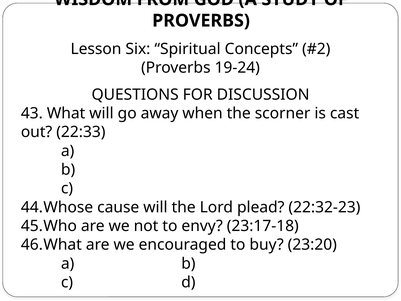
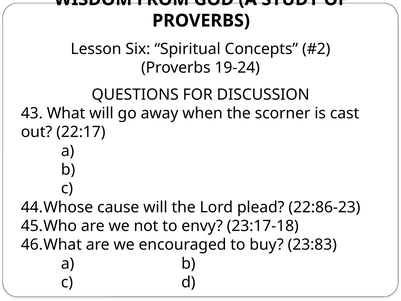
22:33: 22:33 -> 22:17
22:32-23: 22:32-23 -> 22:86-23
23:20: 23:20 -> 23:83
